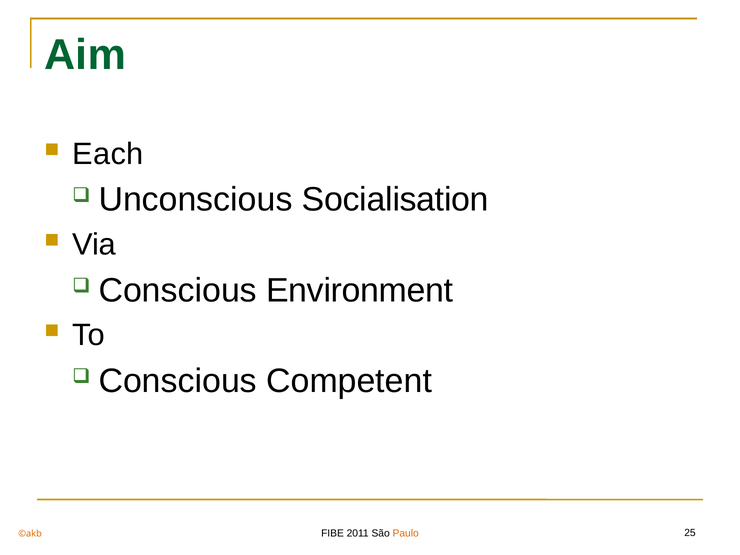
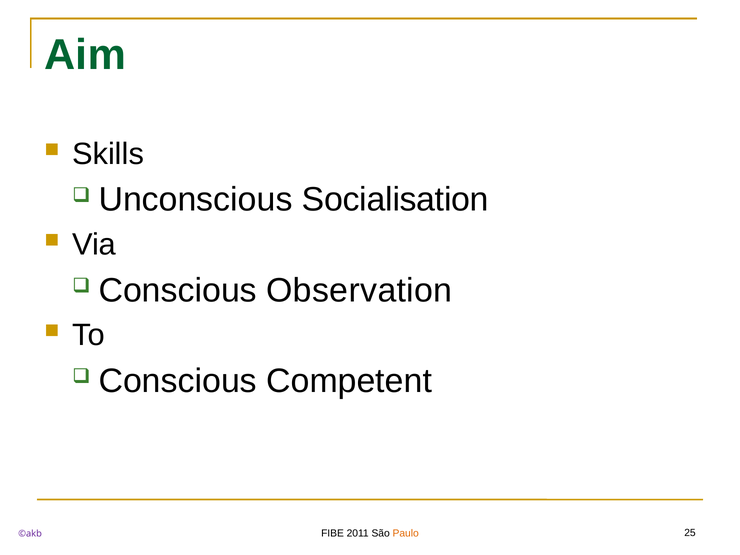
Each: Each -> Skills
Environment: Environment -> Observation
©akb colour: orange -> purple
